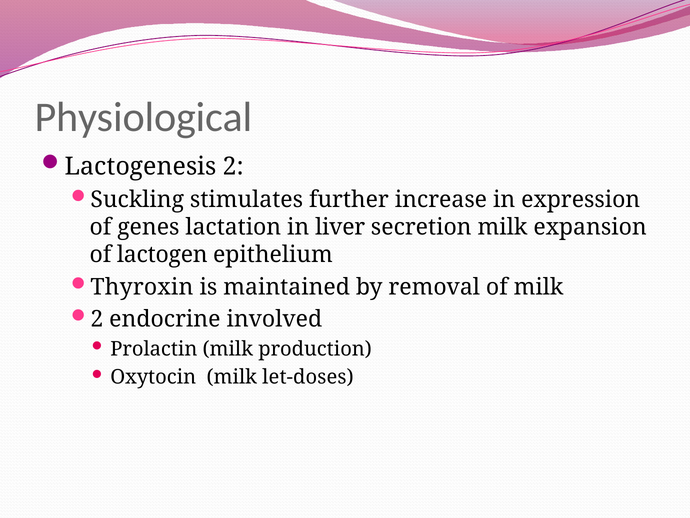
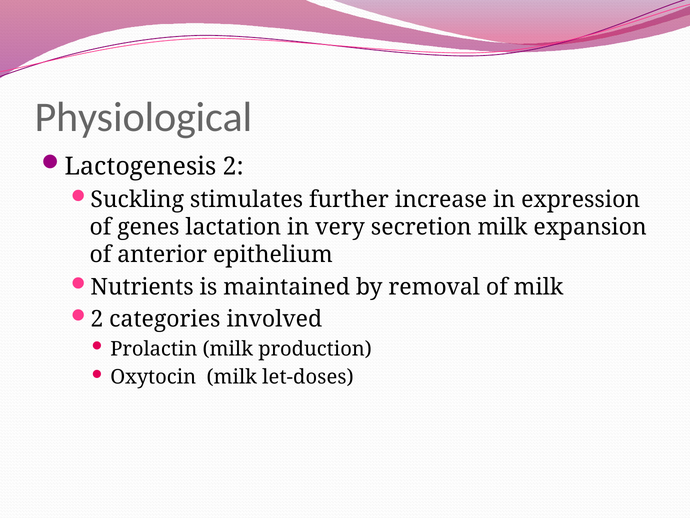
liver: liver -> very
lactogen: lactogen -> anterior
Thyroxin: Thyroxin -> Nutrients
endocrine: endocrine -> categories
